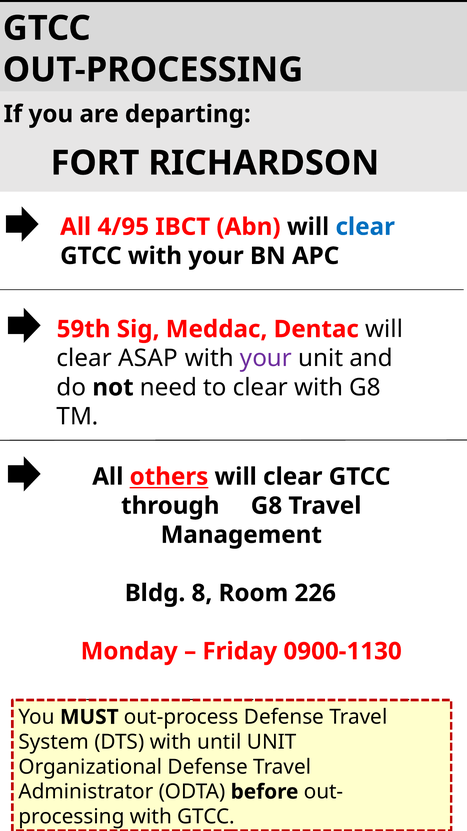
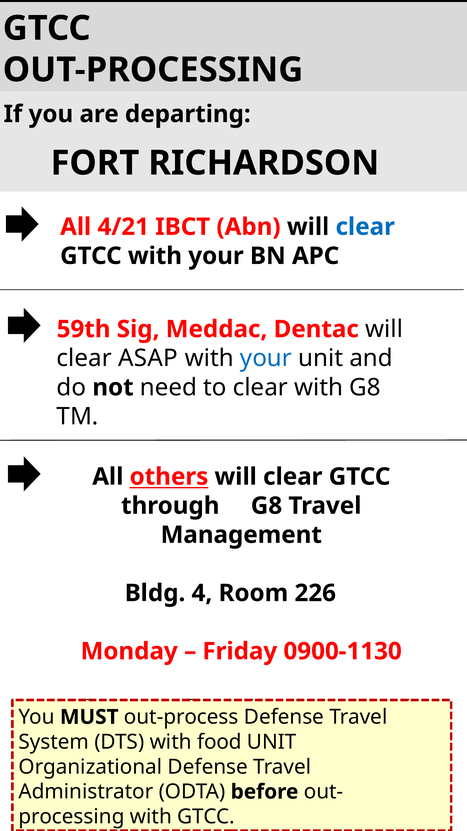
4/95: 4/95 -> 4/21
your at (266, 358) colour: purple -> blue
8: 8 -> 4
until: until -> food
